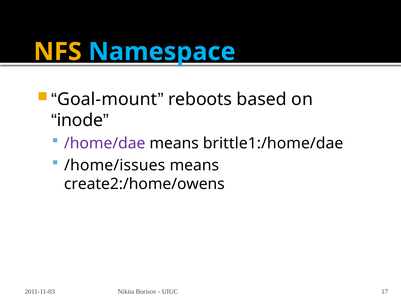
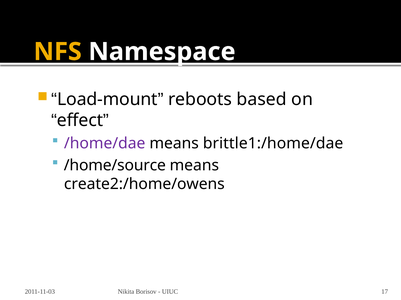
Namespace colour: light blue -> white
Goal-mount: Goal-mount -> Load-mount
inode: inode -> effect
/home/issues: /home/issues -> /home/source
